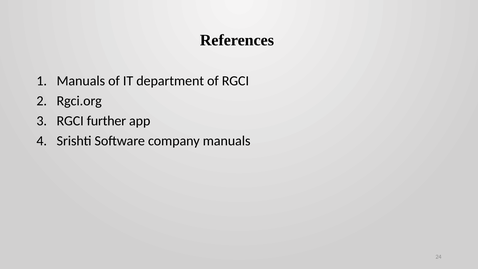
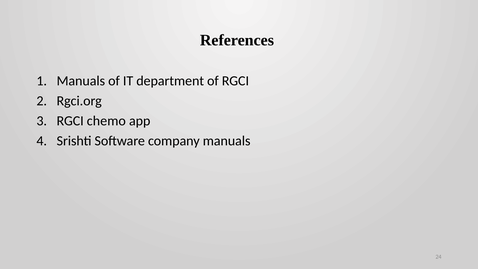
further: further -> chemo
